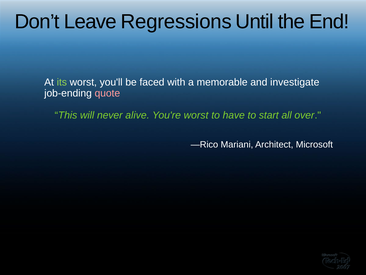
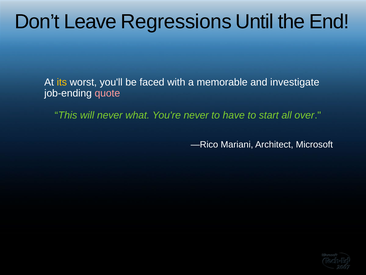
its colour: light green -> yellow
alive: alive -> what
You're worst: worst -> never
